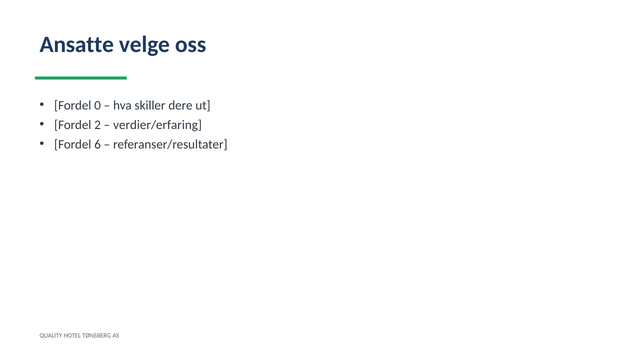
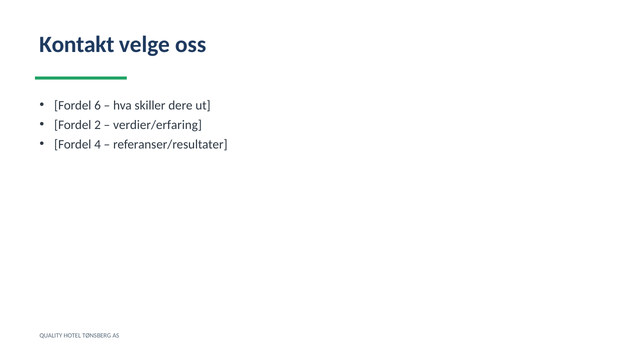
Ansatte: Ansatte -> Kontakt
0: 0 -> 6
6: 6 -> 4
